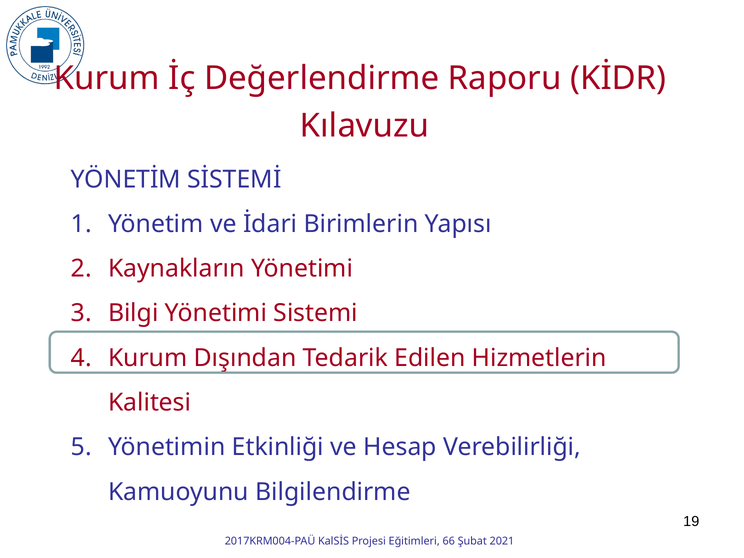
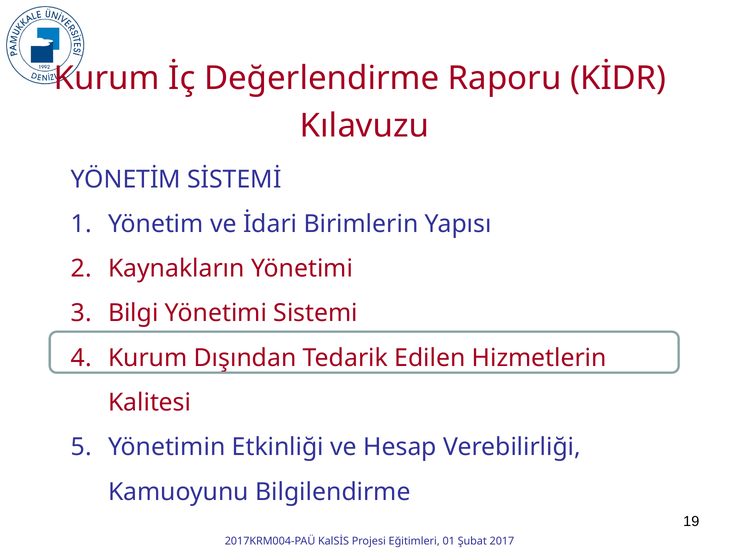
66: 66 -> 01
2021: 2021 -> 2017
